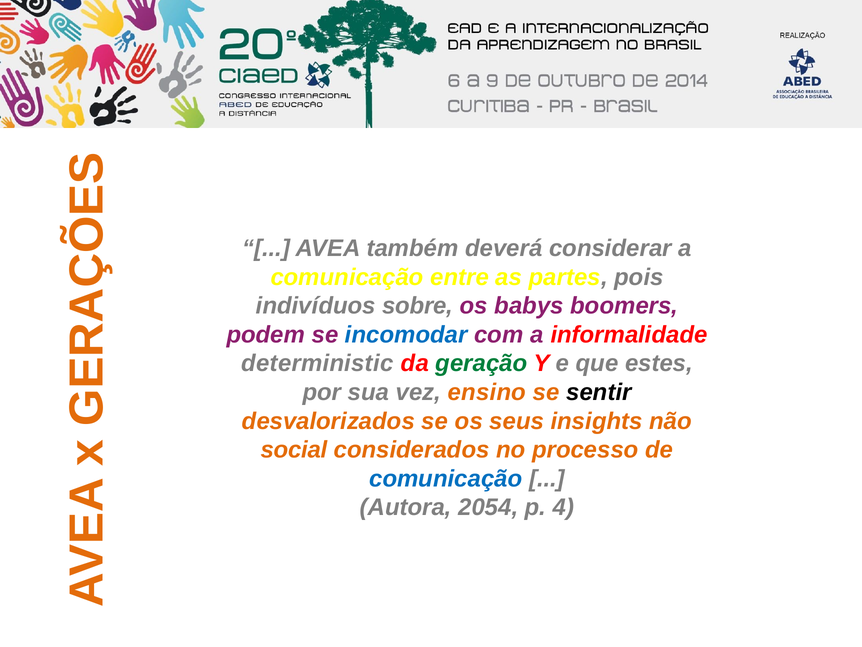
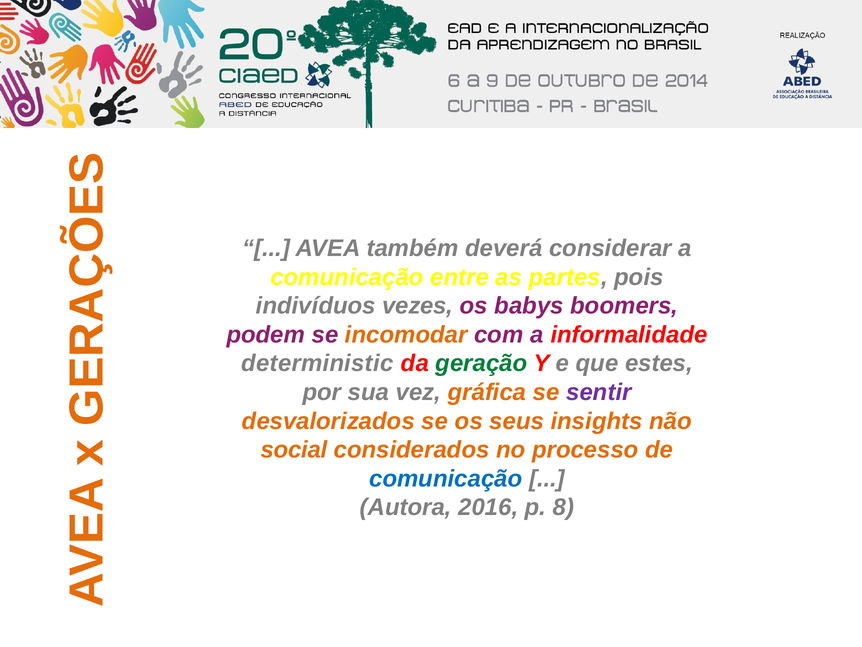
sobre: sobre -> vezes
incomodar colour: blue -> orange
ensino: ensino -> gráfica
sentir colour: black -> purple
2054: 2054 -> 2016
4: 4 -> 8
